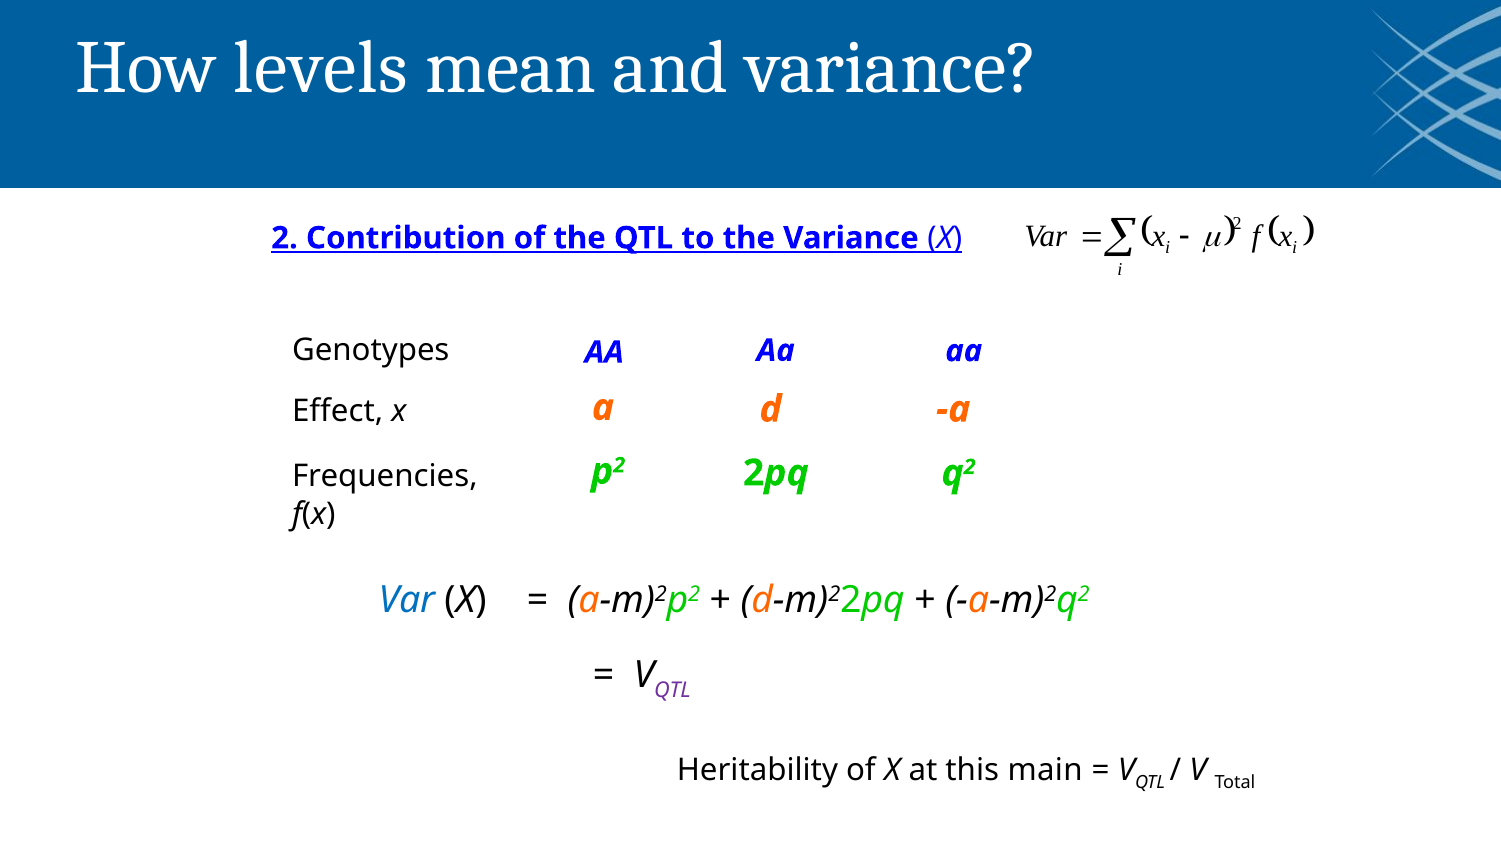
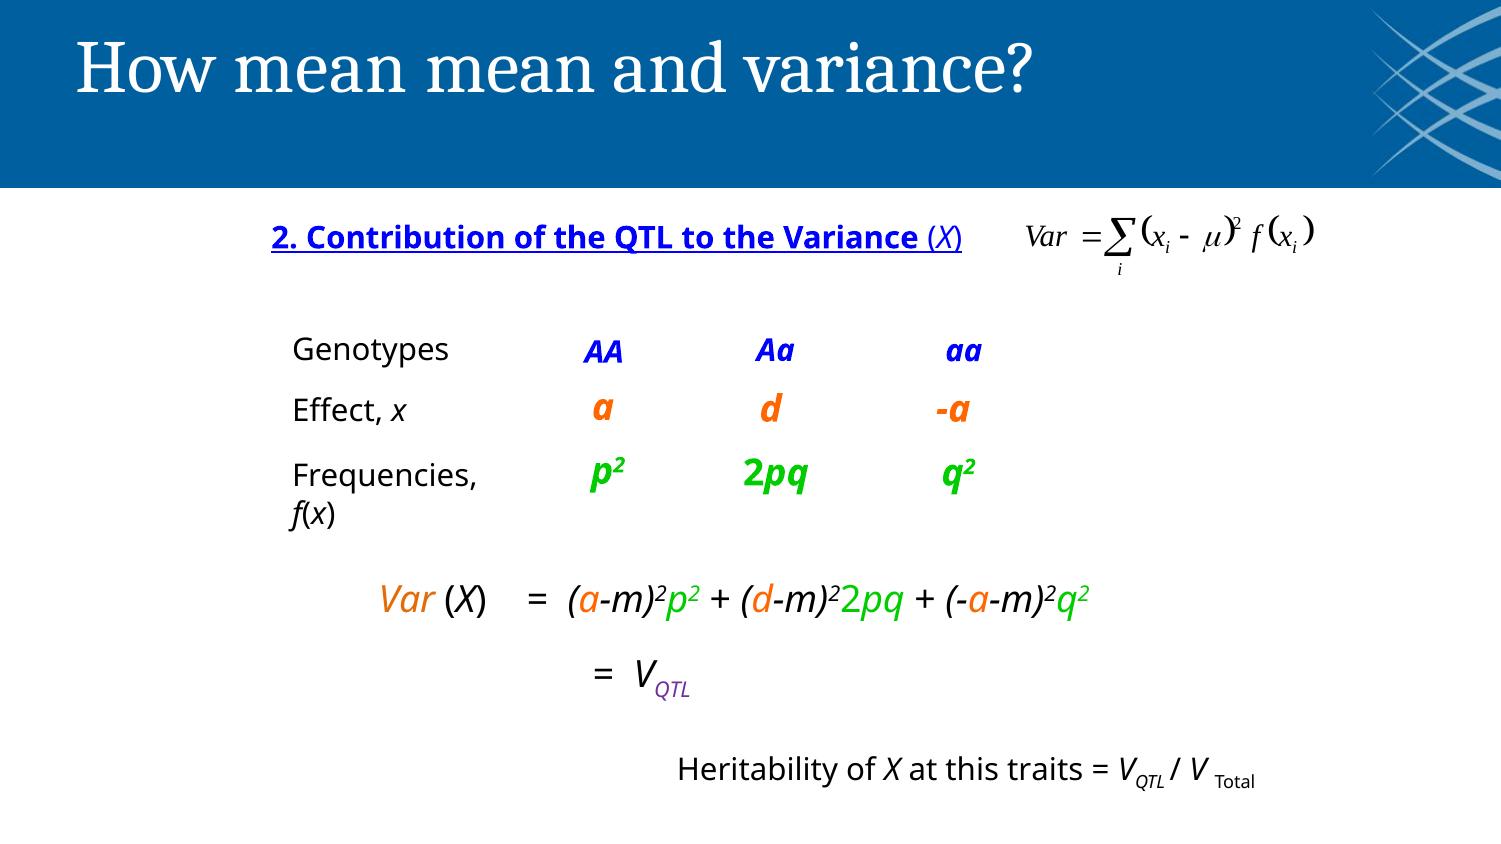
How levels: levels -> mean
Var at (407, 601) colour: blue -> orange
main: main -> traits
